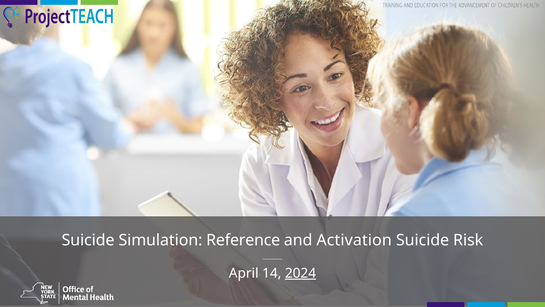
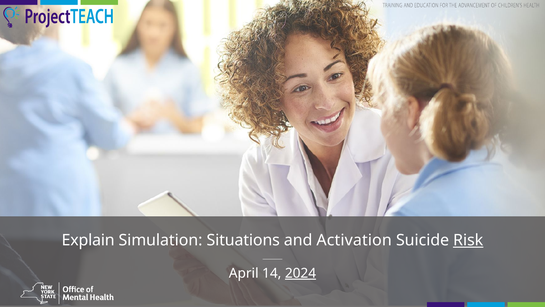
Suicide at (88, 240): Suicide -> Explain
Reference: Reference -> Situations
Risk underline: none -> present
